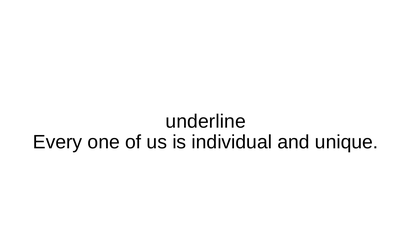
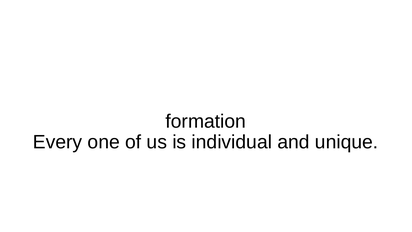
underline: underline -> formation
